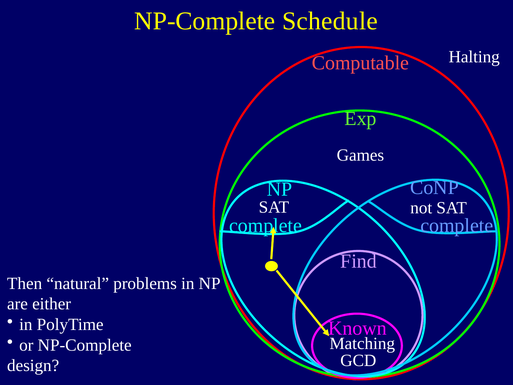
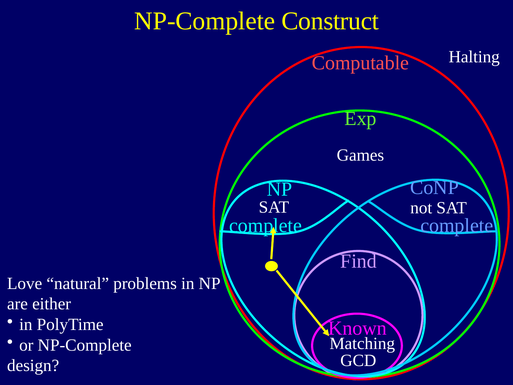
Schedule: Schedule -> Construct
Then: Then -> Love
